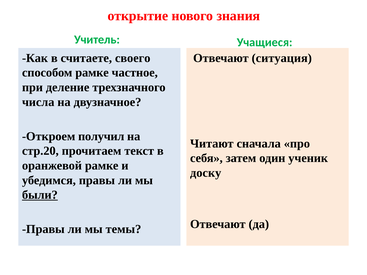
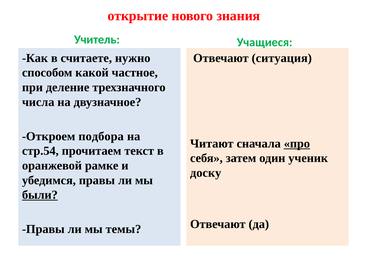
своего: своего -> нужно
способом рамке: рамке -> какой
получил: получил -> подбора
про underline: none -> present
стр.20: стр.20 -> стр.54
